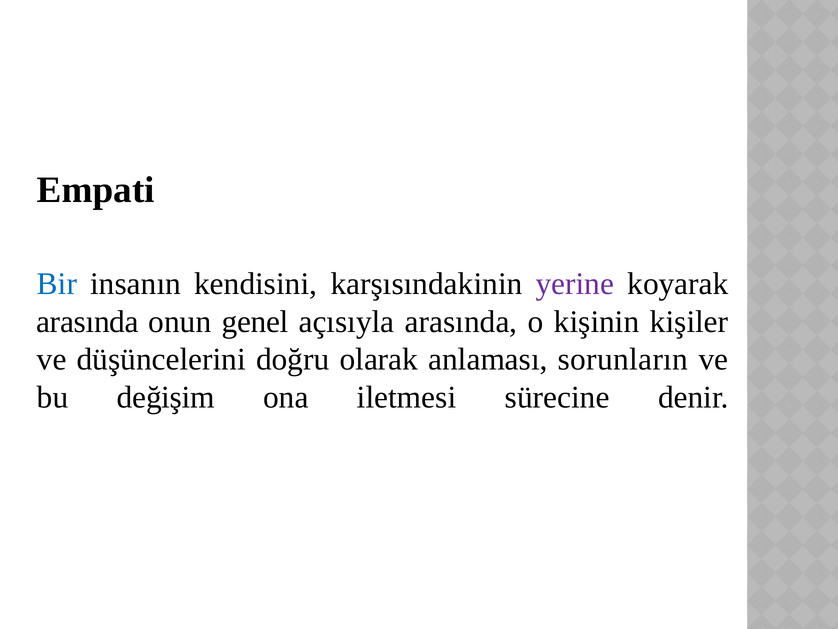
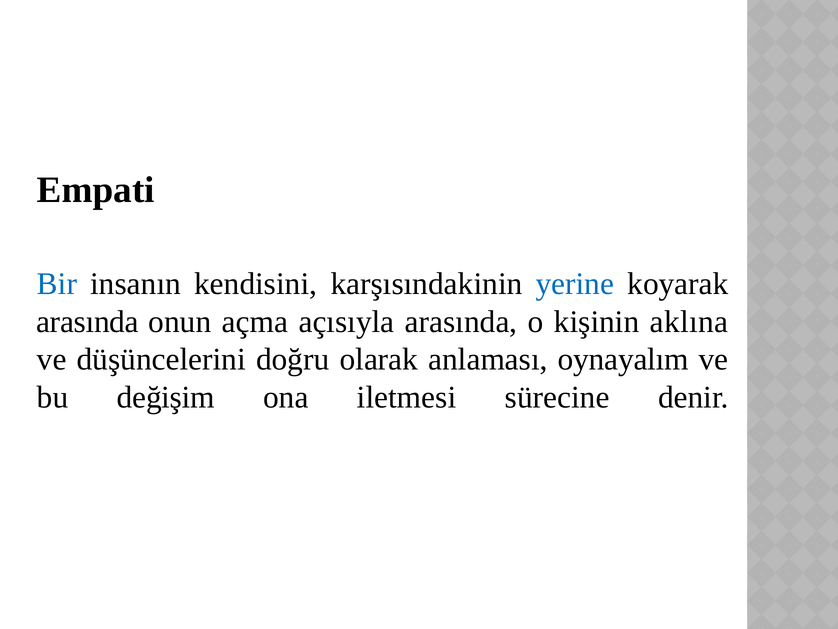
yerine colour: purple -> blue
genel: genel -> açma
kişiler: kişiler -> aklına
sorunların: sorunların -> oynayalım
